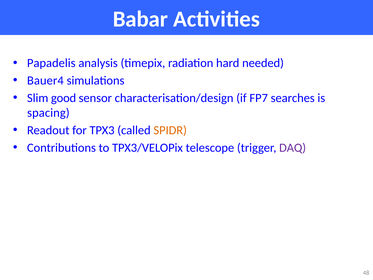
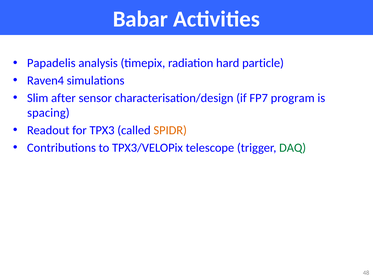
needed: needed -> particle
Bauer4: Bauer4 -> Raven4
good: good -> after
searches: searches -> program
DAQ colour: purple -> green
